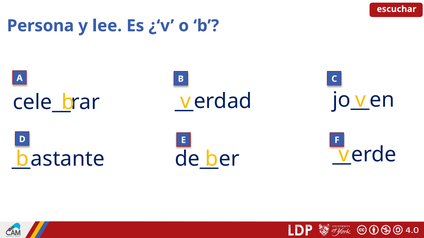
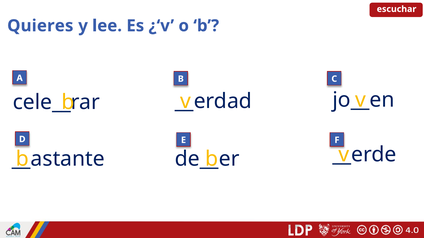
Persona: Persona -> Quieres
